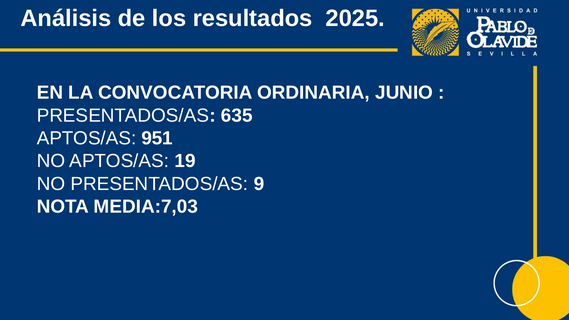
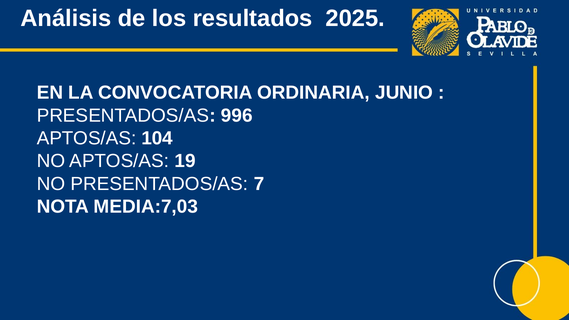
635: 635 -> 996
951: 951 -> 104
9: 9 -> 7
